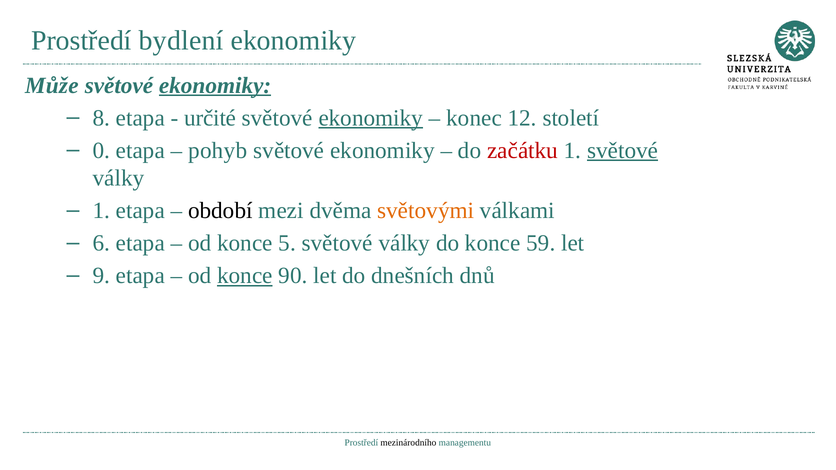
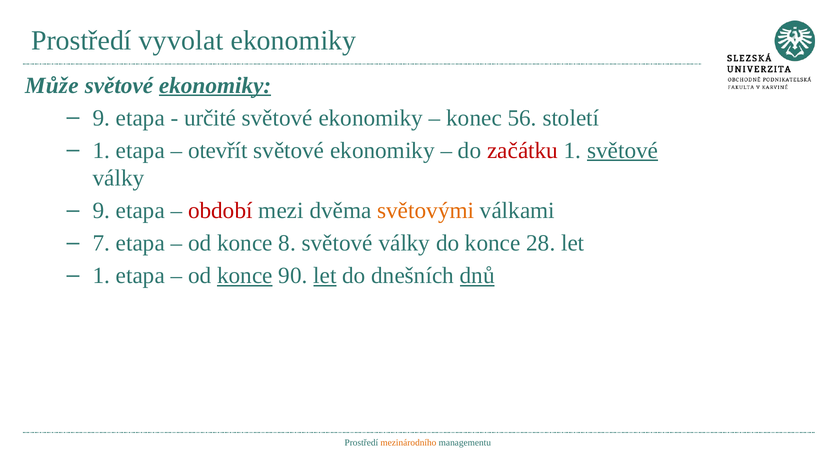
bydlení: bydlení -> vyvolat
8 at (101, 118): 8 -> 9
ekonomiky at (371, 118) underline: present -> none
12: 12 -> 56
0 at (101, 151): 0 -> 1
pohyb: pohyb -> otevřít
1 at (101, 211): 1 -> 9
období colour: black -> red
6: 6 -> 7
5: 5 -> 8
59: 59 -> 28
9 at (101, 276): 9 -> 1
let at (325, 276) underline: none -> present
dnů underline: none -> present
mezinárodního colour: black -> orange
